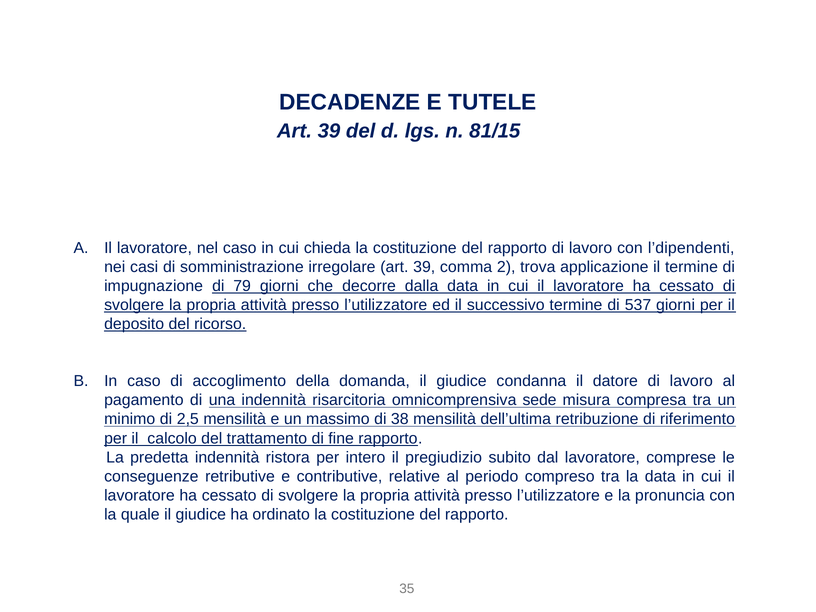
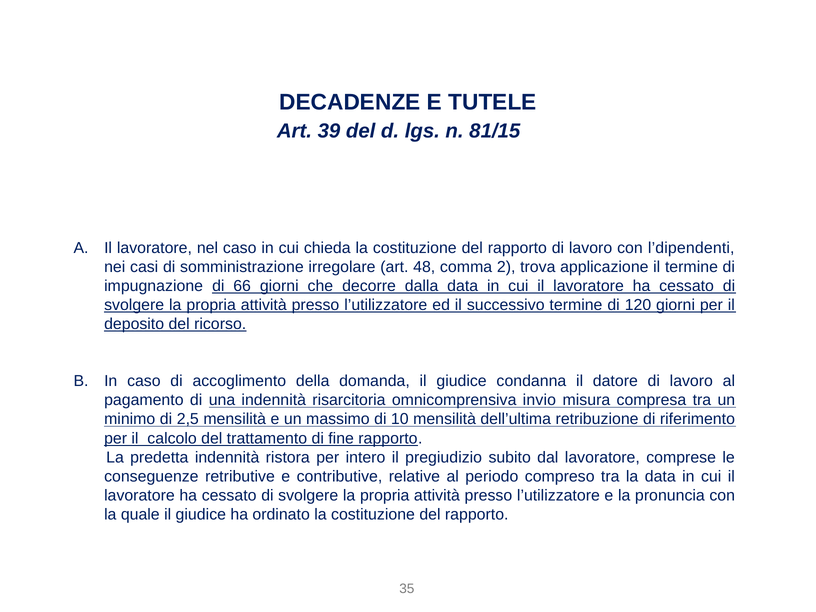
irregolare art 39: 39 -> 48
79: 79 -> 66
537: 537 -> 120
sede: sede -> invio
38: 38 -> 10
